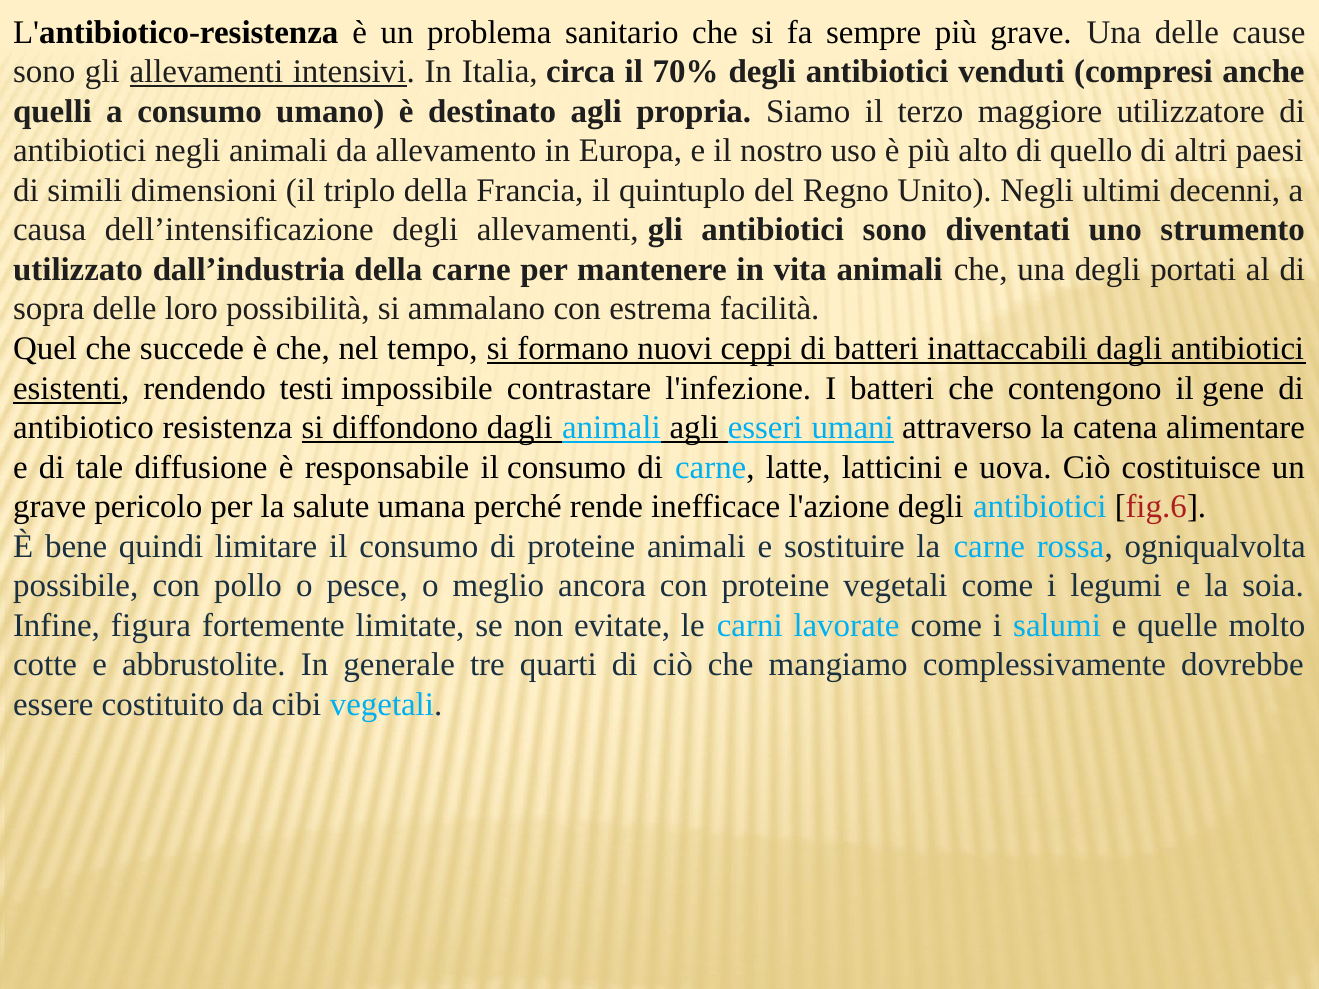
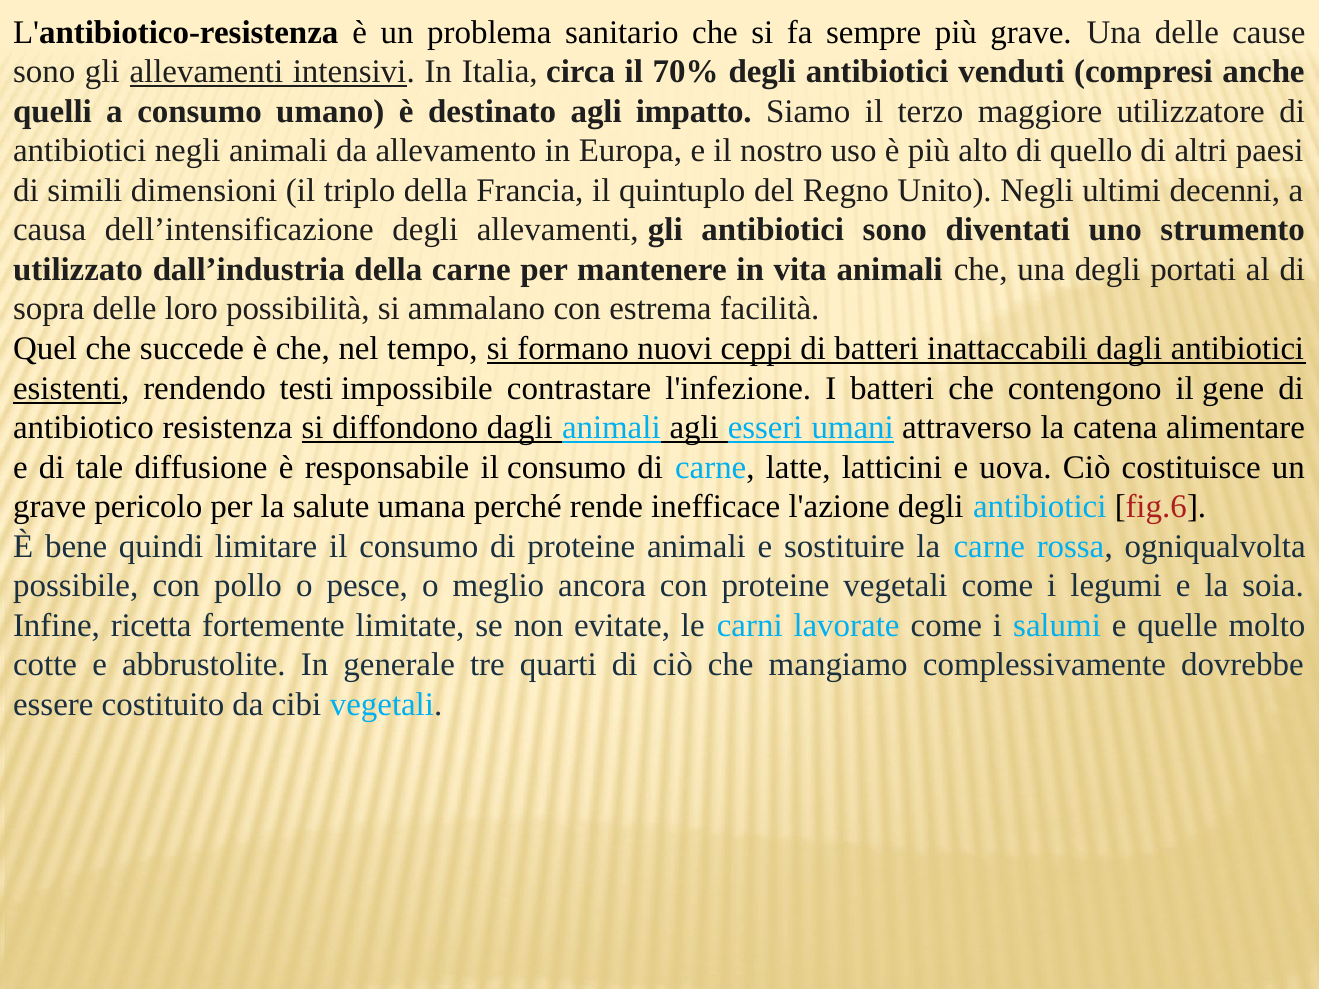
propria: propria -> impatto
figura: figura -> ricetta
